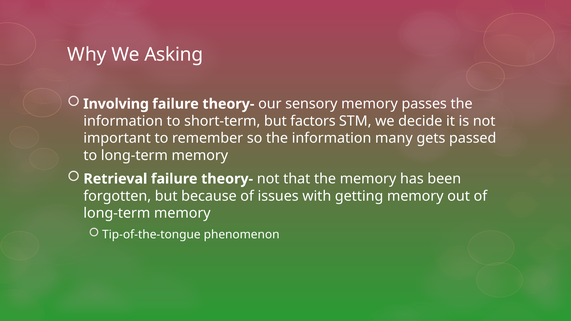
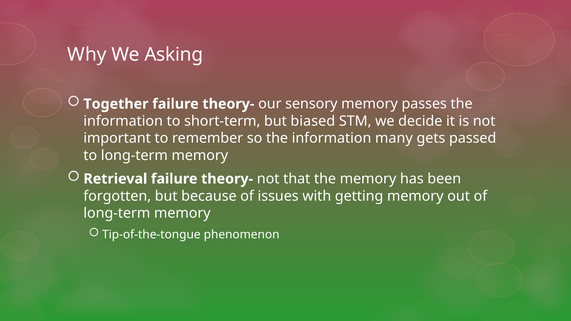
Involving: Involving -> Together
factors: factors -> biased
